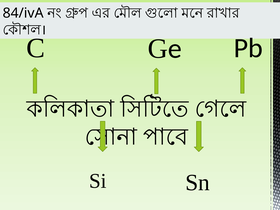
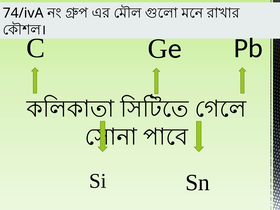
84/ivA: 84/ivA -> 74/ivA
